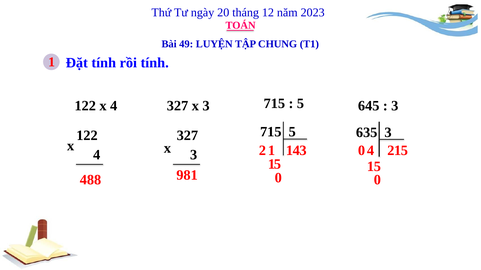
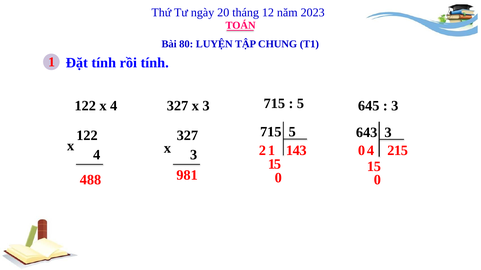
49: 49 -> 80
635: 635 -> 643
